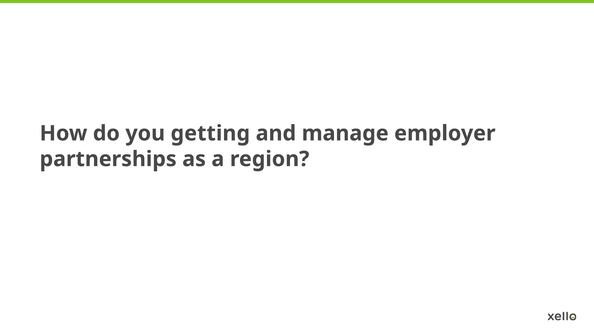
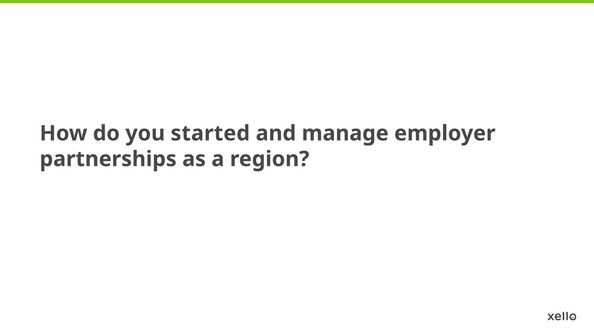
getting: getting -> started
